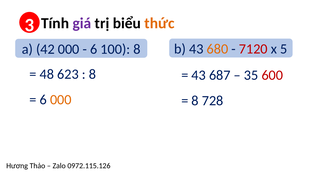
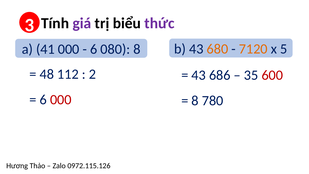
thức colour: orange -> purple
42: 42 -> 41
100: 100 -> 080
7120 colour: red -> orange
623: 623 -> 112
8 at (92, 74): 8 -> 2
687: 687 -> 686
000 at (61, 100) colour: orange -> red
728: 728 -> 780
